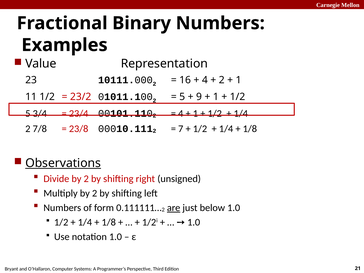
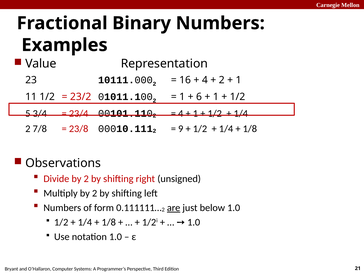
5 at (182, 97): 5 -> 1
9: 9 -> 6
7: 7 -> 9
Observations underline: present -> none
